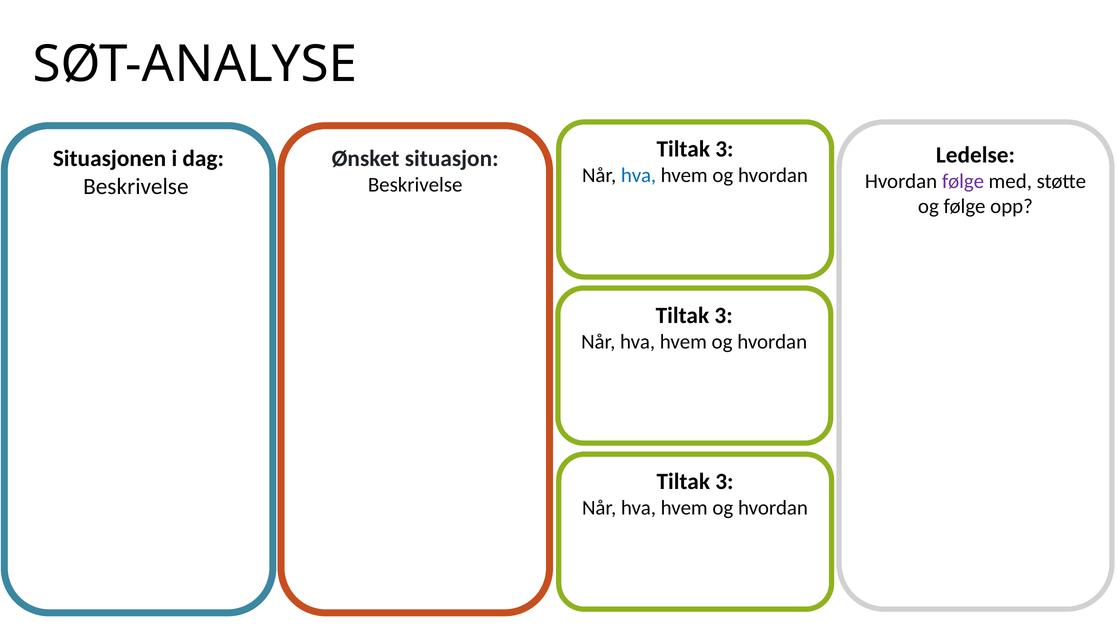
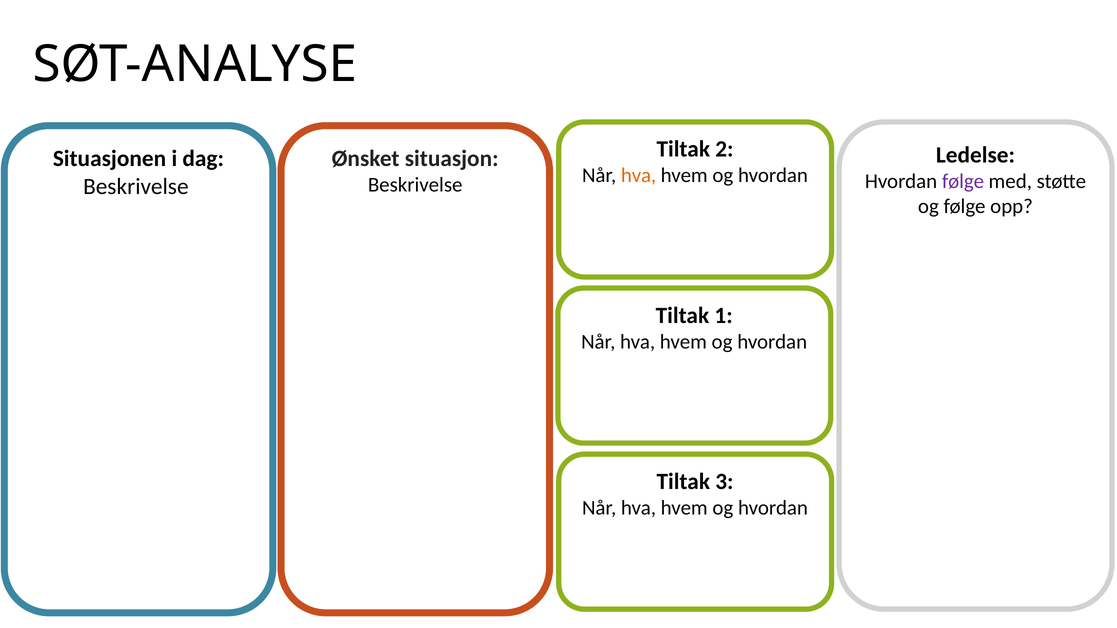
3 at (724, 149): 3 -> 2
hva at (639, 176) colour: blue -> orange
3 at (724, 316): 3 -> 1
